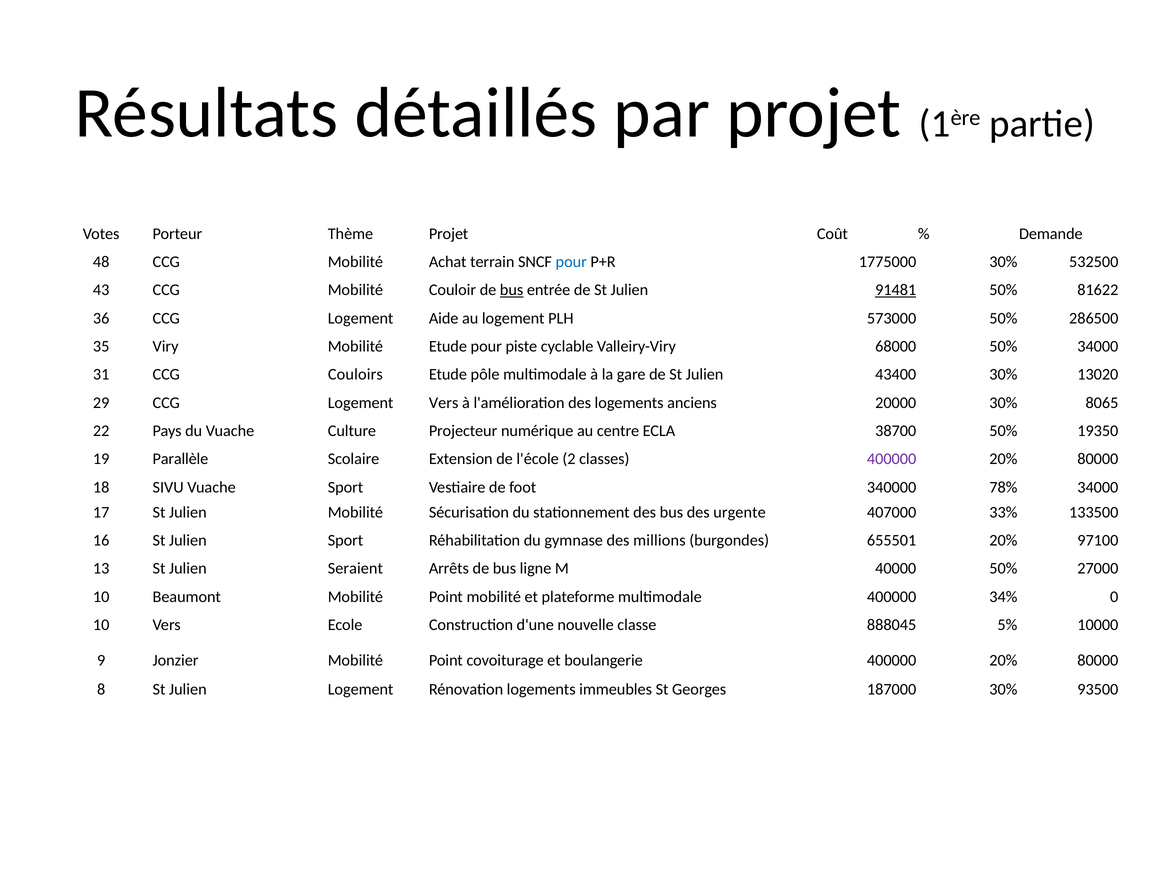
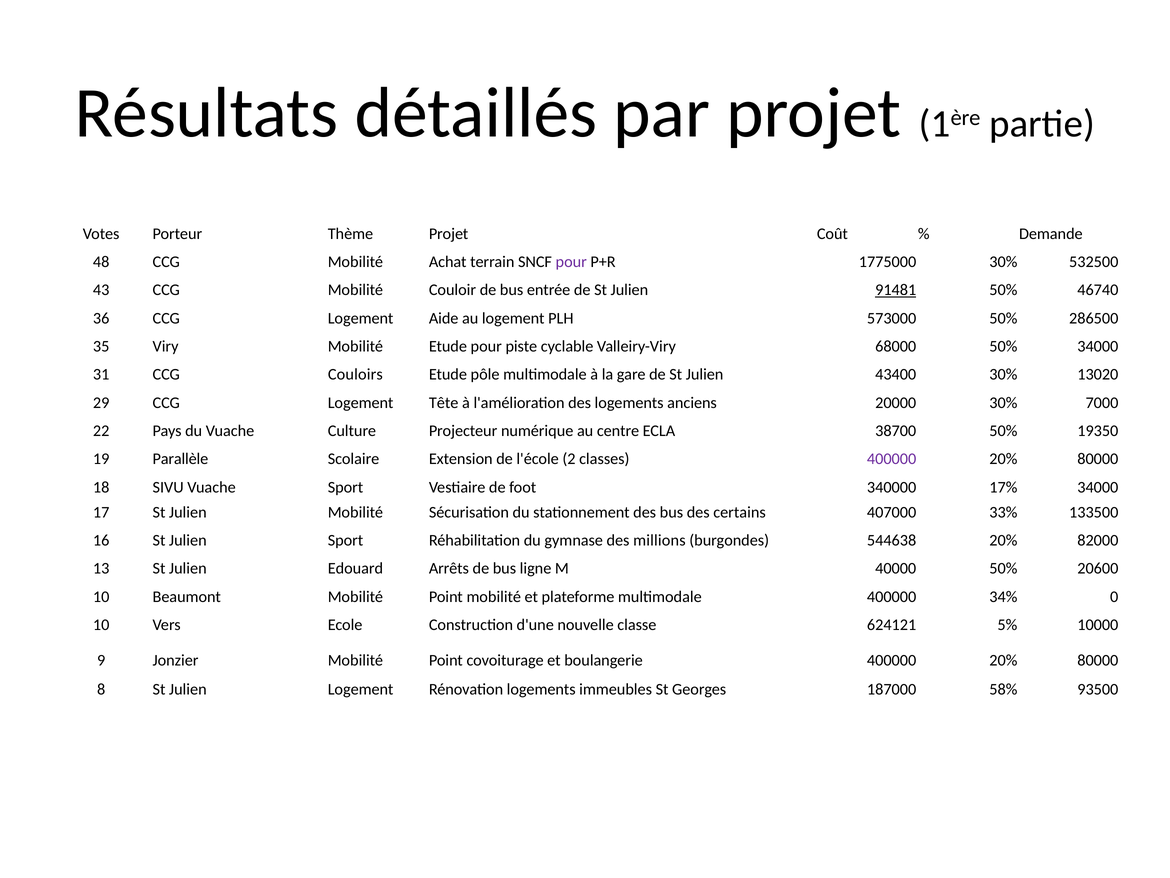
pour at (571, 262) colour: blue -> purple
bus at (512, 290) underline: present -> none
81622: 81622 -> 46740
Logement Vers: Vers -> Tête
8065: 8065 -> 7000
78%: 78% -> 17%
urgente: urgente -> certains
655501: 655501 -> 544638
97100: 97100 -> 82000
Seraient: Seraient -> Edouard
27000: 27000 -> 20600
888045: 888045 -> 624121
187000 30%: 30% -> 58%
